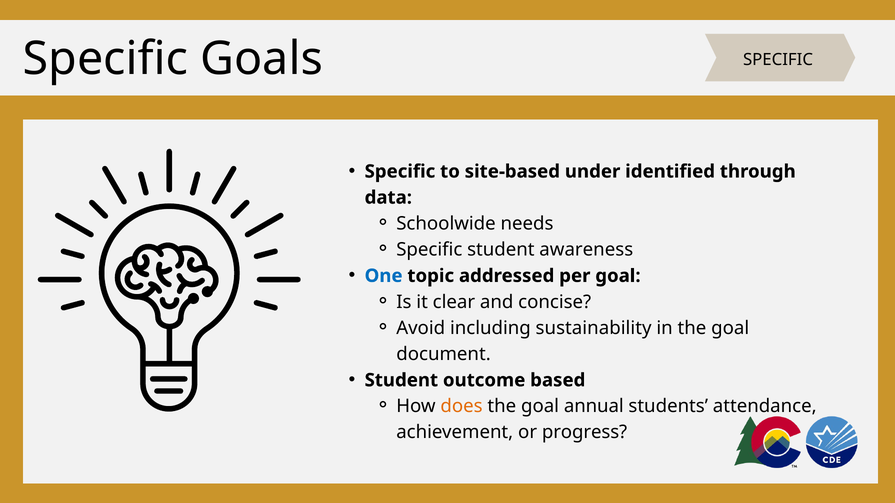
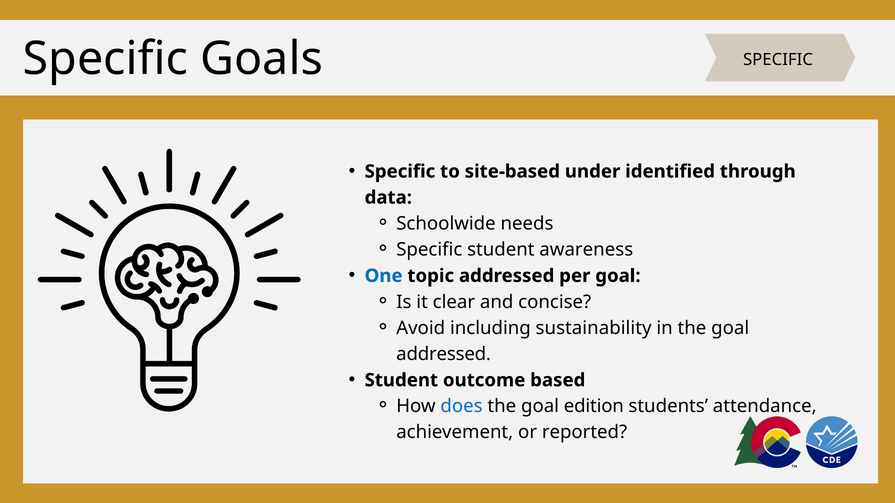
document at (444, 354): document -> addressed
does colour: orange -> blue
annual: annual -> edition
progress: progress -> reported
